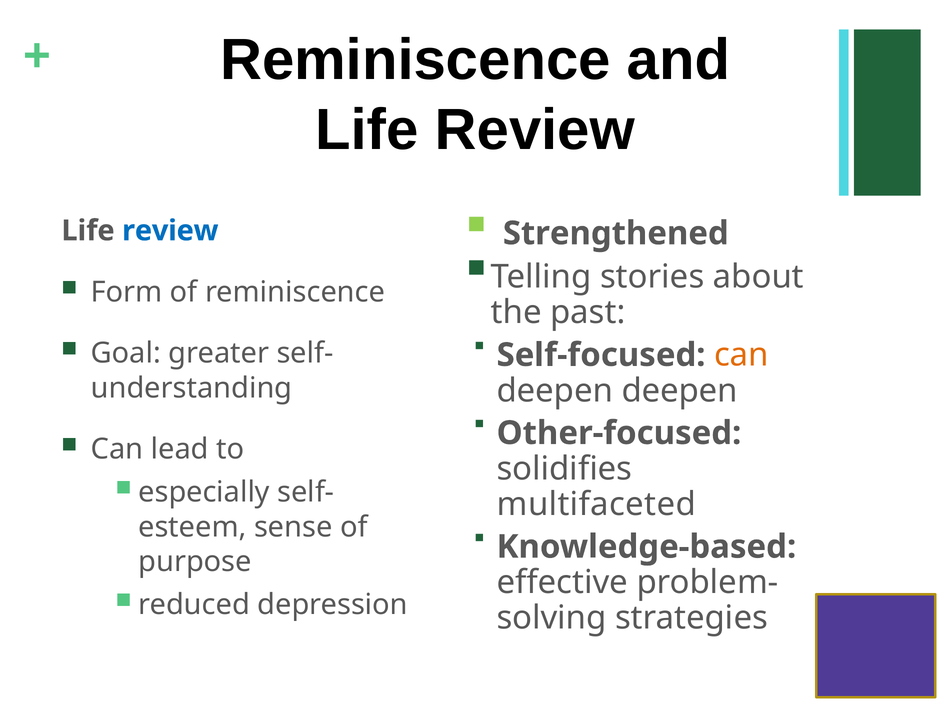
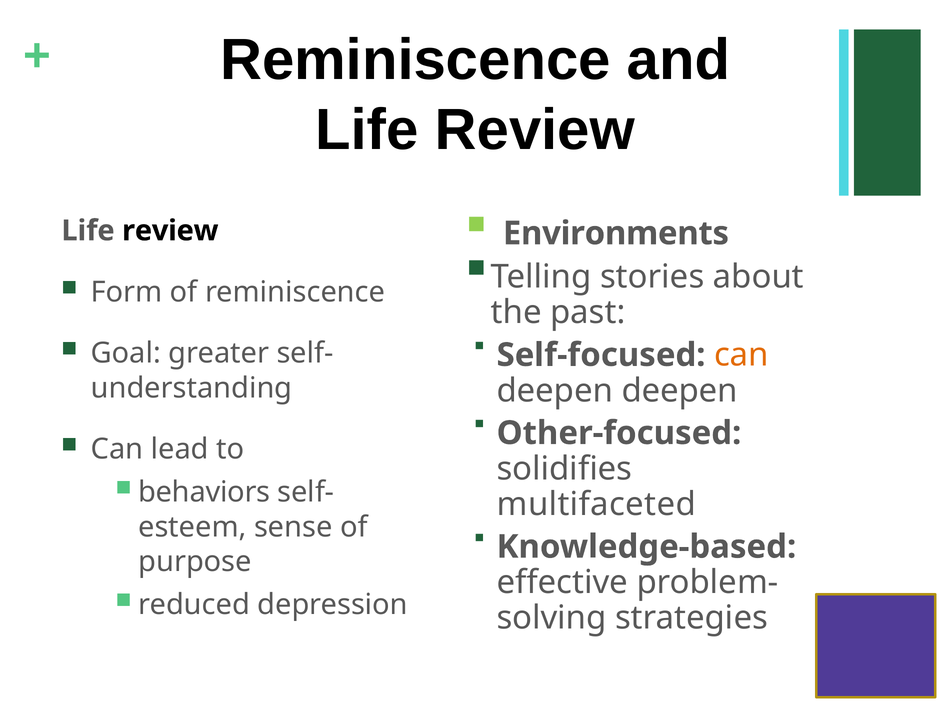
Strengthened: Strengthened -> Environments
review at (170, 231) colour: blue -> black
especially: especially -> behaviors
